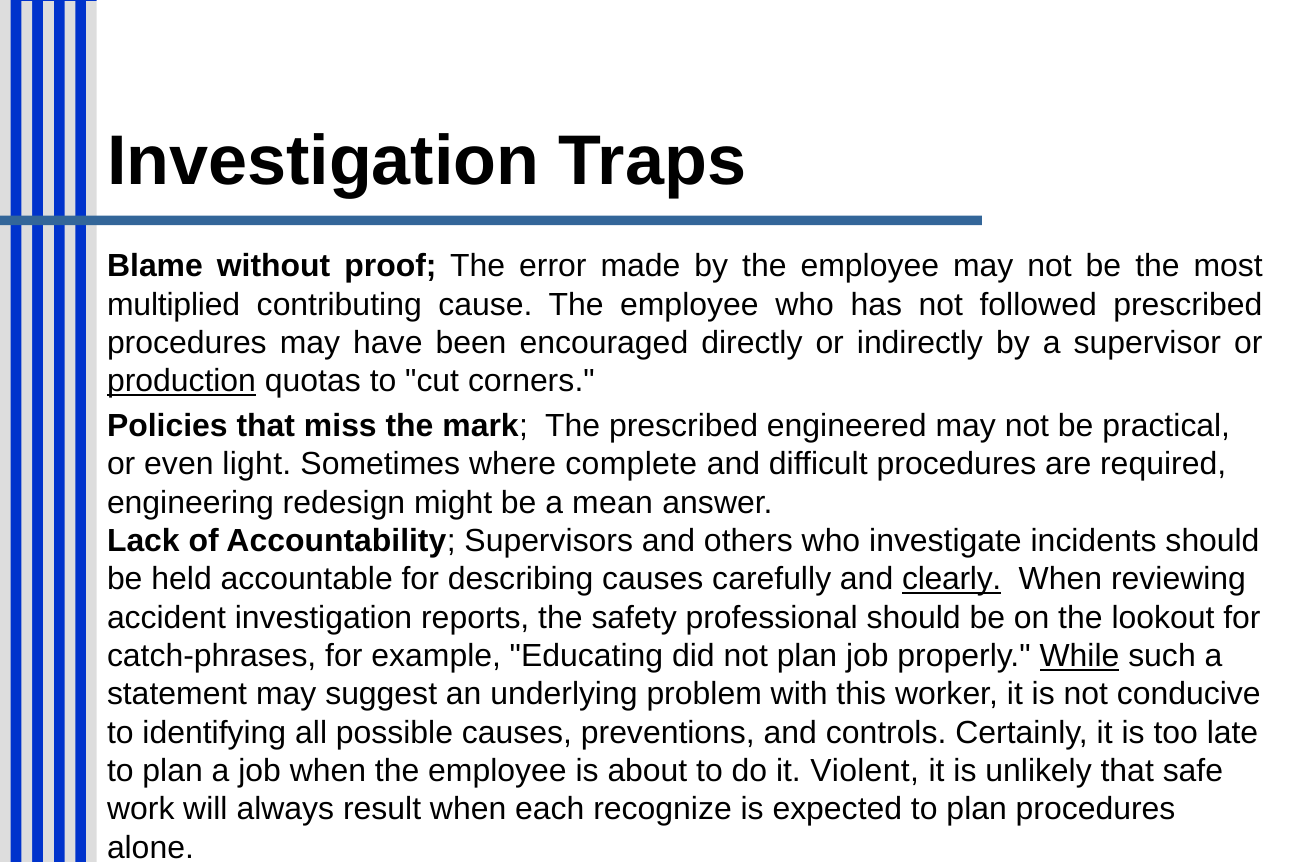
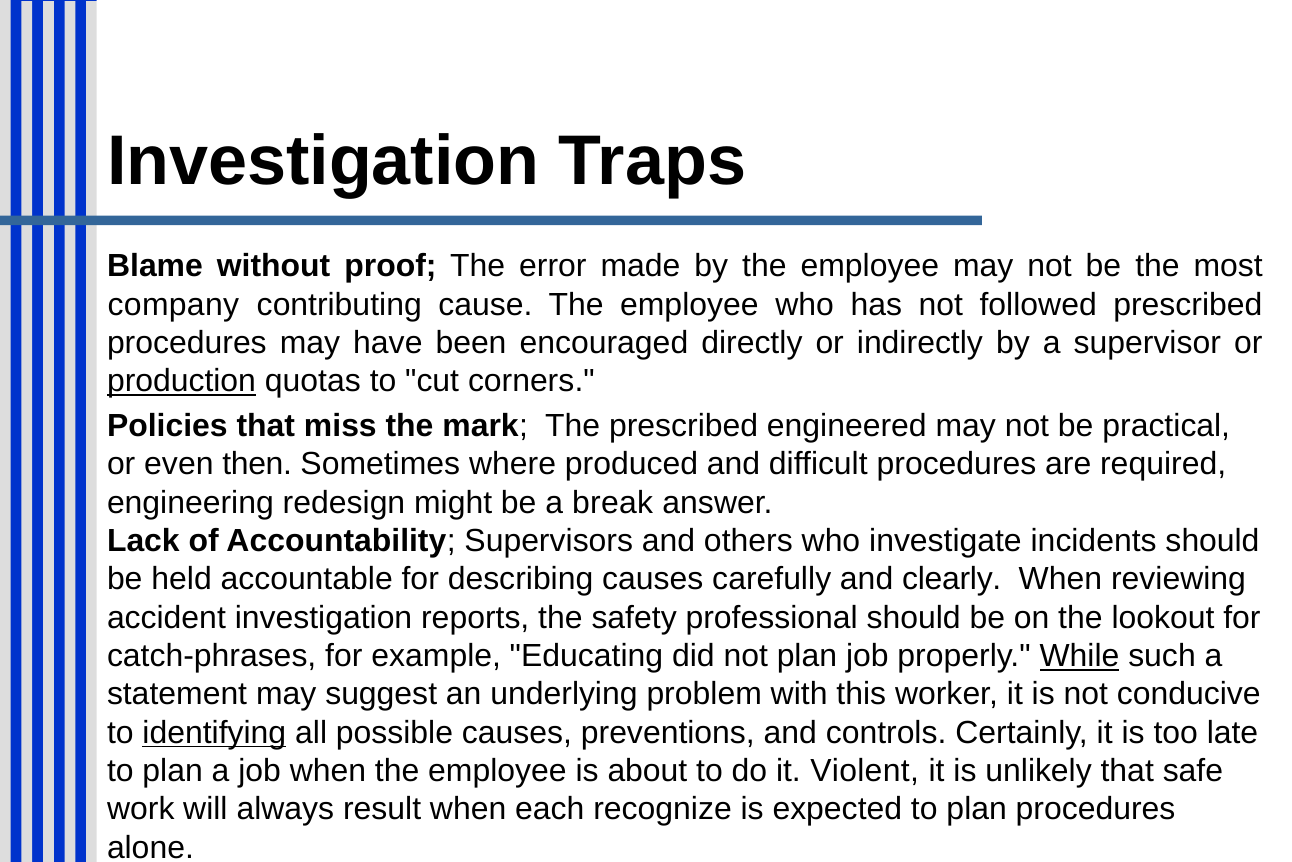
multiplied: multiplied -> company
light: light -> then
complete: complete -> produced
mean: mean -> break
clearly underline: present -> none
identifying underline: none -> present
